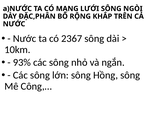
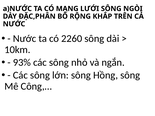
2367: 2367 -> 2260
